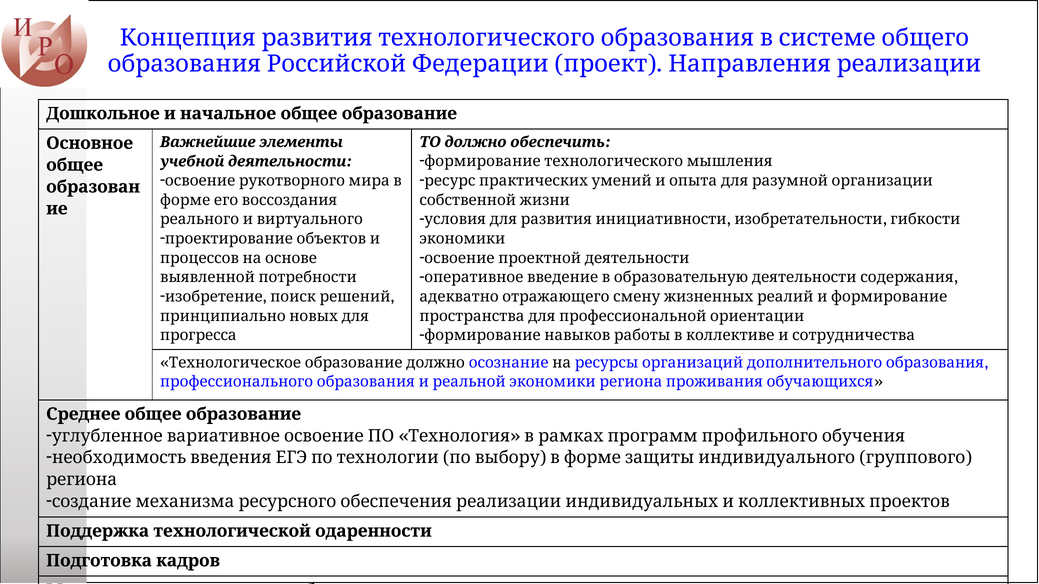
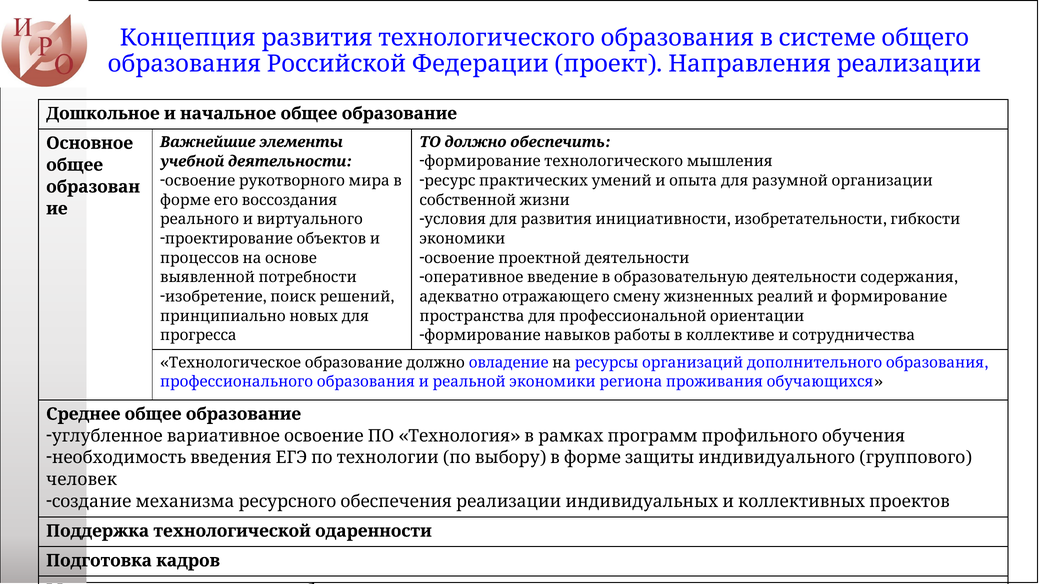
осознание: осознание -> овладение
региона: региона -> человек
